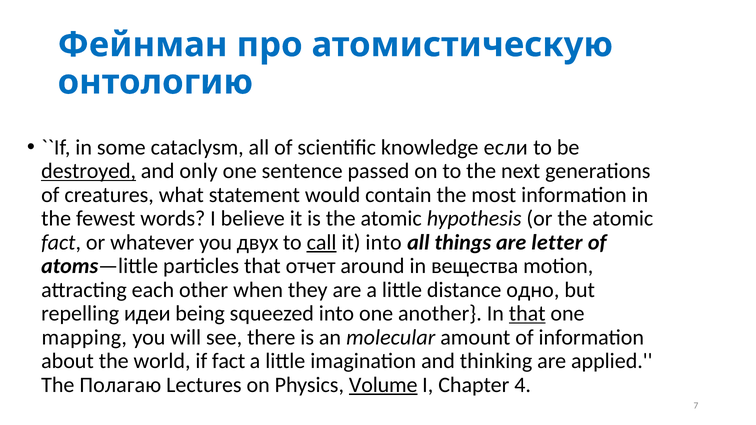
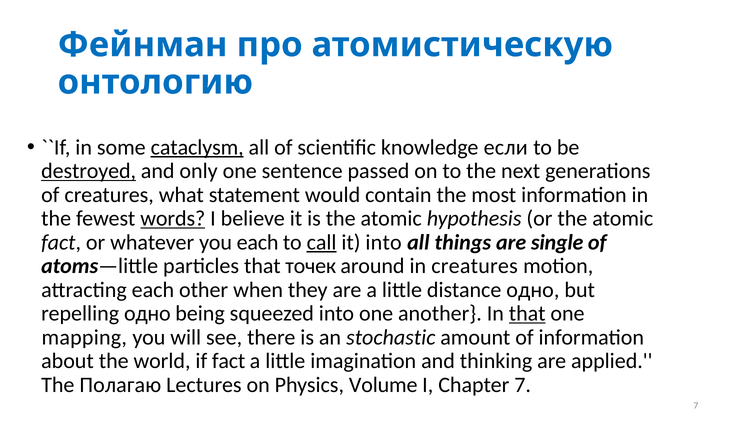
cataclysm underline: none -> present
words underline: none -> present
you двух: двух -> each
letter: letter -> single
отчет: отчет -> точек
in вещества: вещества -> creatures
repelling идеи: идеи -> одно
molecular: molecular -> stochastic
Volume underline: present -> none
Chapter 4: 4 -> 7
